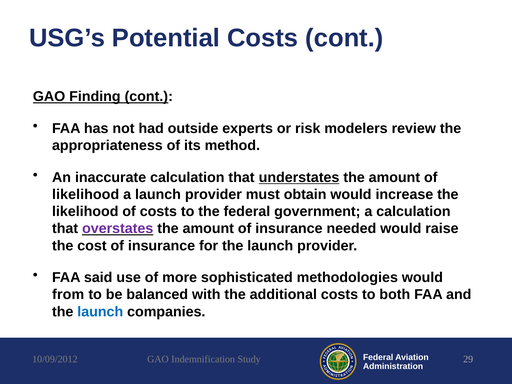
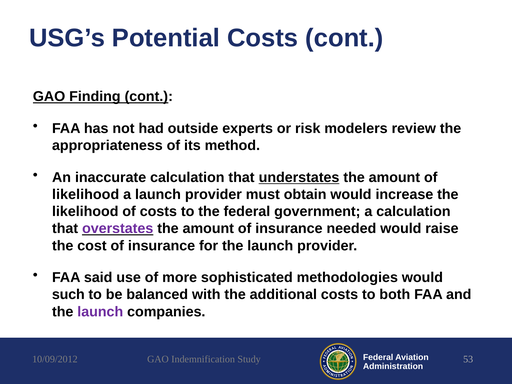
from: from -> such
launch at (100, 312) colour: blue -> purple
29: 29 -> 53
